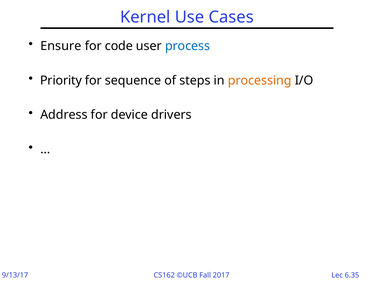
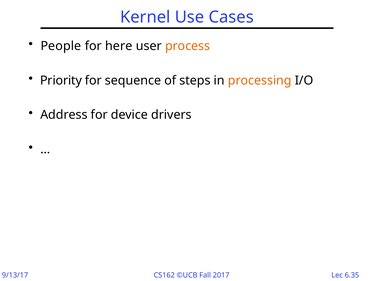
Ensure: Ensure -> People
code: code -> here
process colour: blue -> orange
